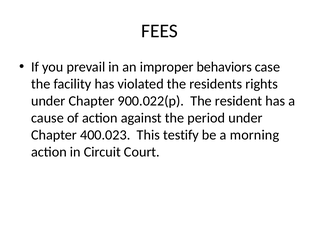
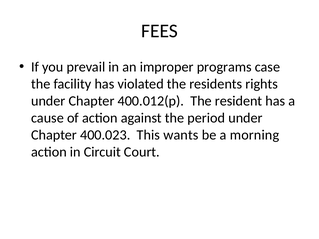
behaviors: behaviors -> programs
900.022(p: 900.022(p -> 400.012(p
testify: testify -> wants
